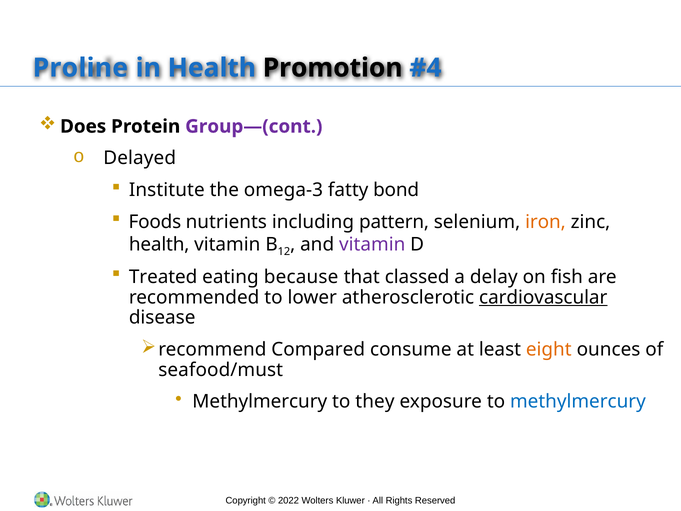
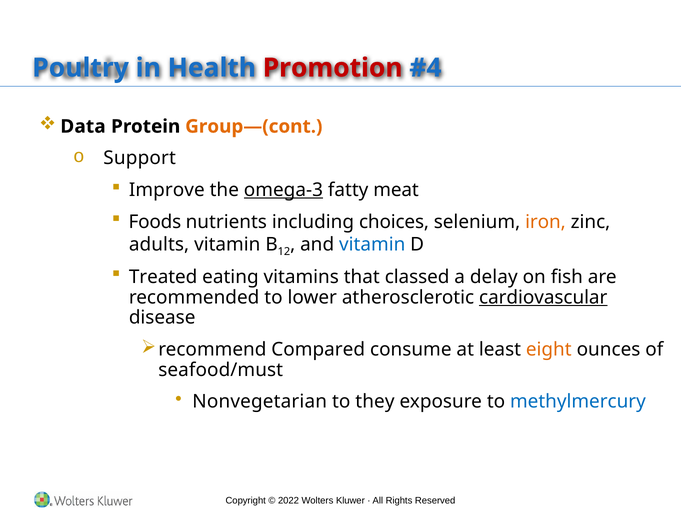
Proline: Proline -> Poultry
Promotion colour: black -> red
Does: Does -> Data
Group—(cont colour: purple -> orange
Delayed: Delayed -> Support
Institute: Institute -> Improve
omega-3 underline: none -> present
bond: bond -> meat
pattern: pattern -> choices
health at (159, 244): health -> adults
vitamin at (372, 244) colour: purple -> blue
because: because -> vitamins
Methylmercury at (260, 402): Methylmercury -> Nonvegetarian
